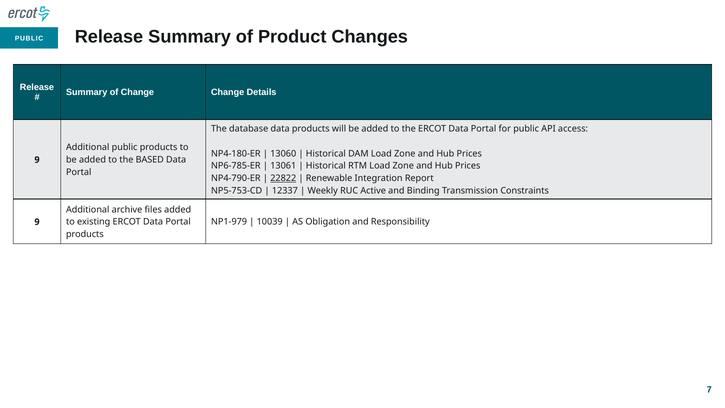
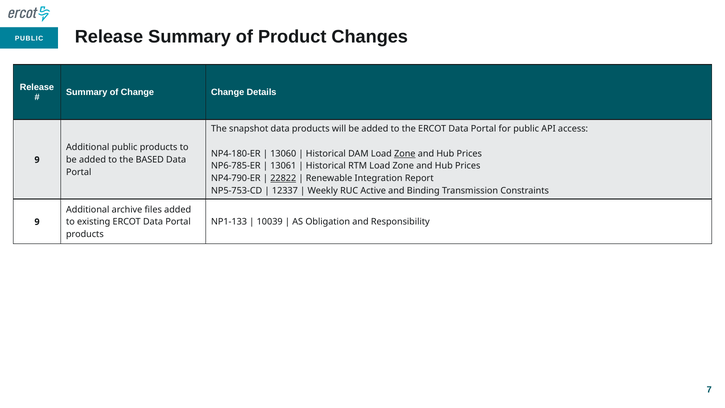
database: database -> snapshot
Zone at (405, 154) underline: none -> present
NP1-979: NP1-979 -> NP1-133
